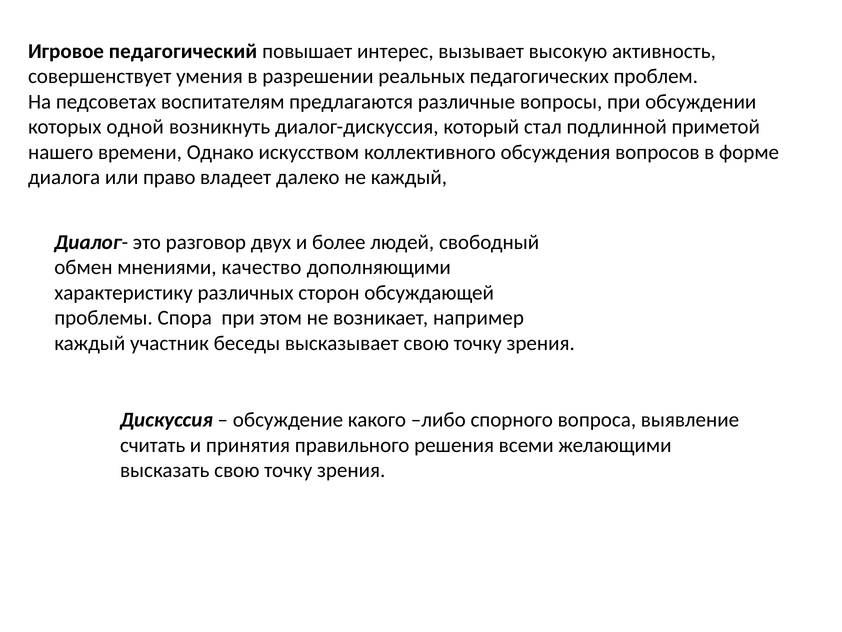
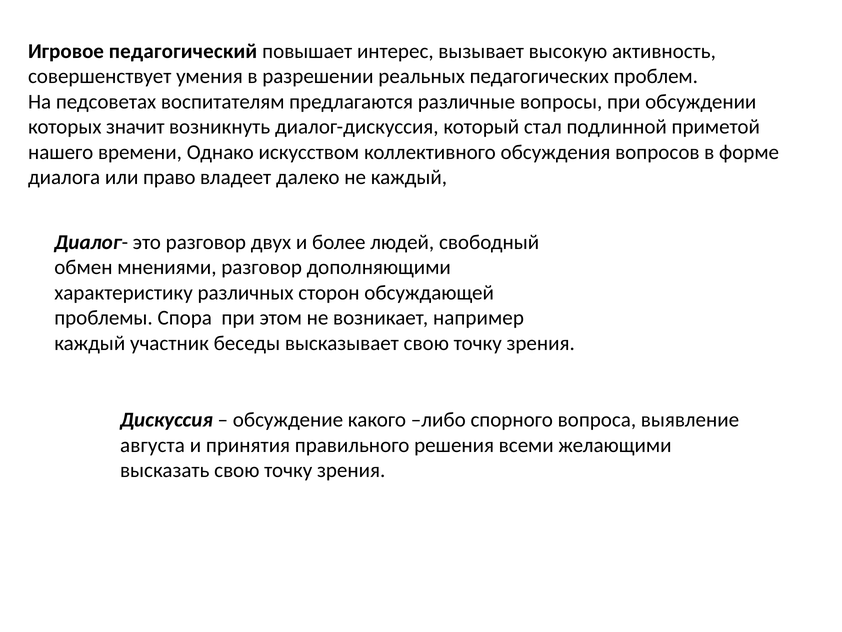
одной: одной -> значит
мнениями качество: качество -> разговор
считать: считать -> августа
